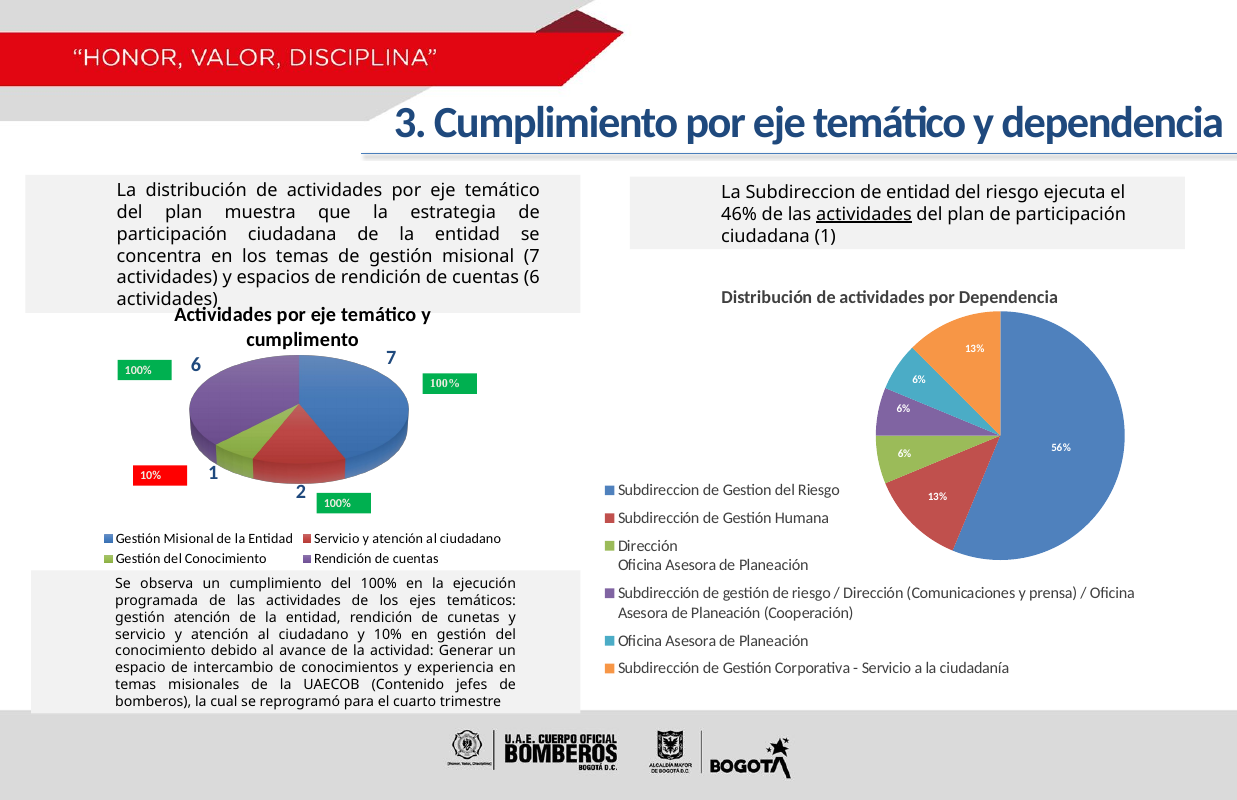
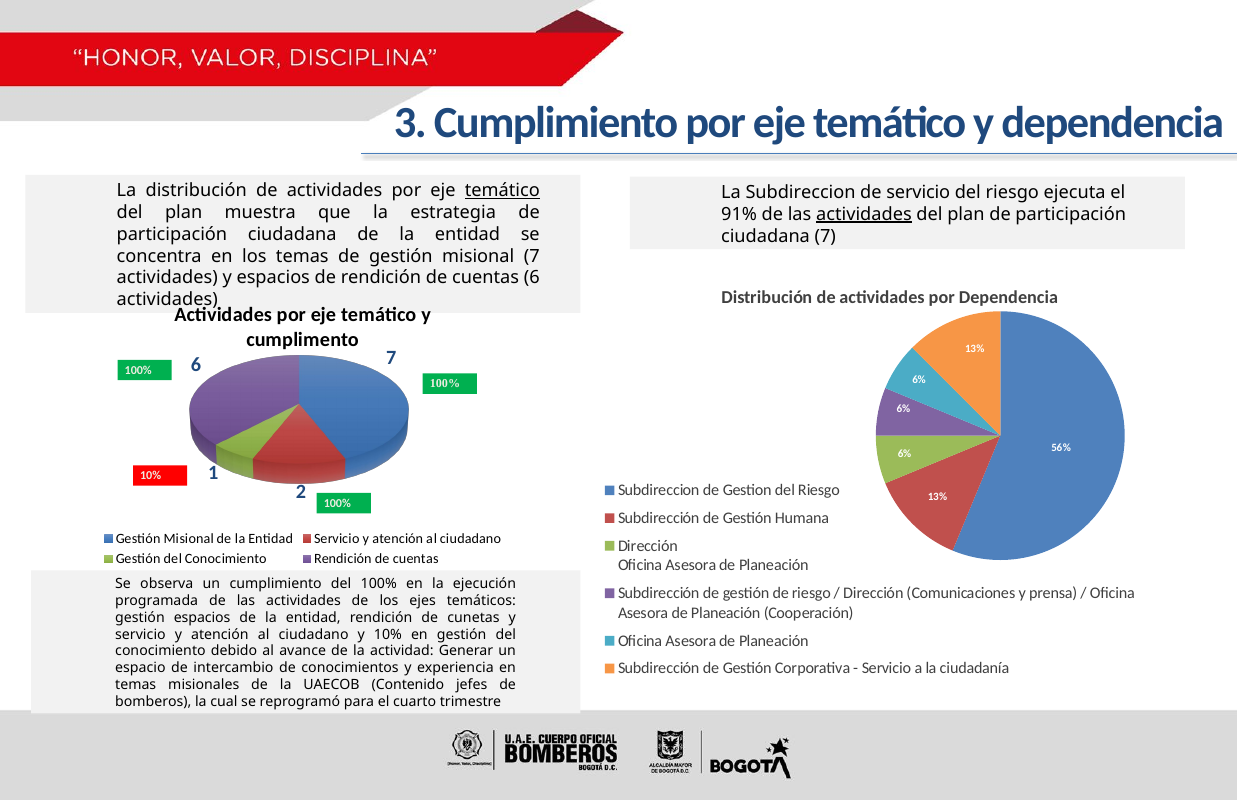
temático at (502, 191) underline: none -> present
de entidad: entidad -> servicio
46%: 46% -> 91%
ciudadana 1: 1 -> 7
gestión atención: atención -> espacios
